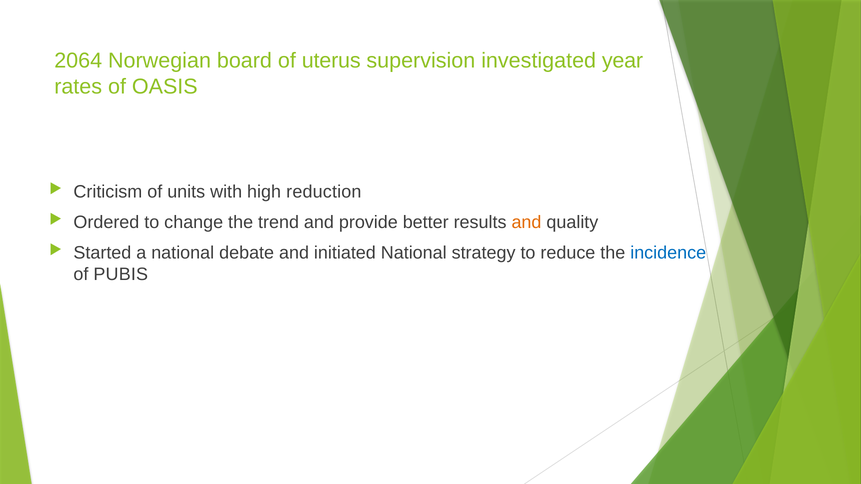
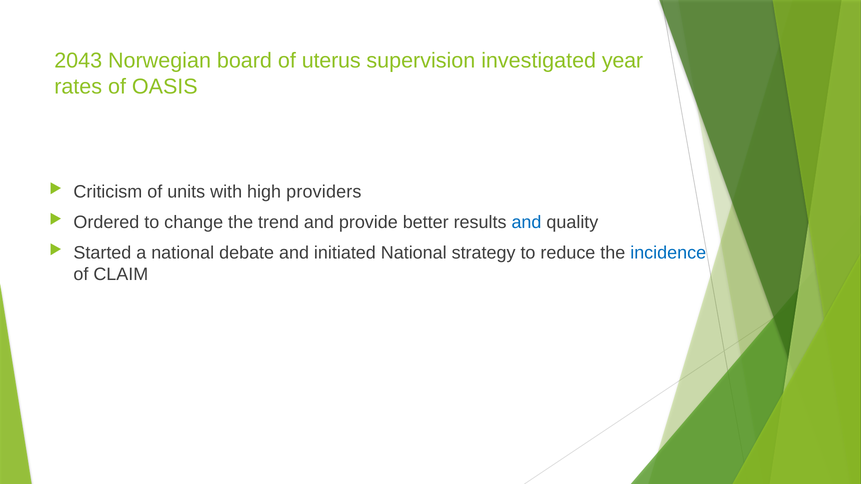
2064: 2064 -> 2043
reduction: reduction -> providers
and at (526, 222) colour: orange -> blue
PUBIS: PUBIS -> CLAIM
